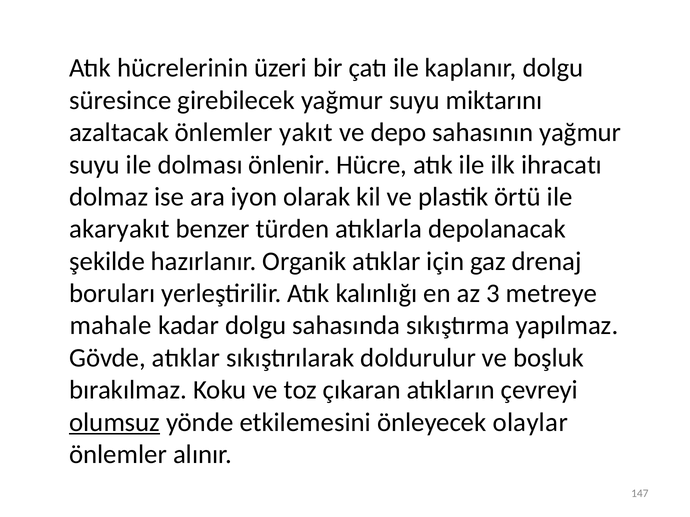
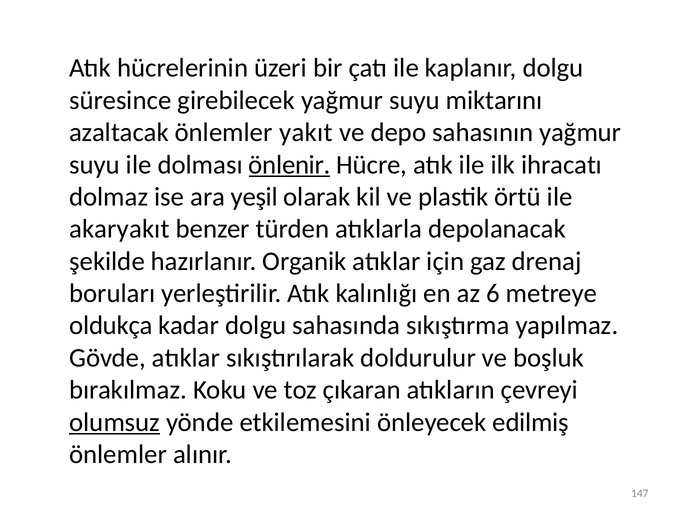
önlenir underline: none -> present
iyon: iyon -> yeşil
3: 3 -> 6
mahale: mahale -> oldukça
olaylar: olaylar -> edilmiş
